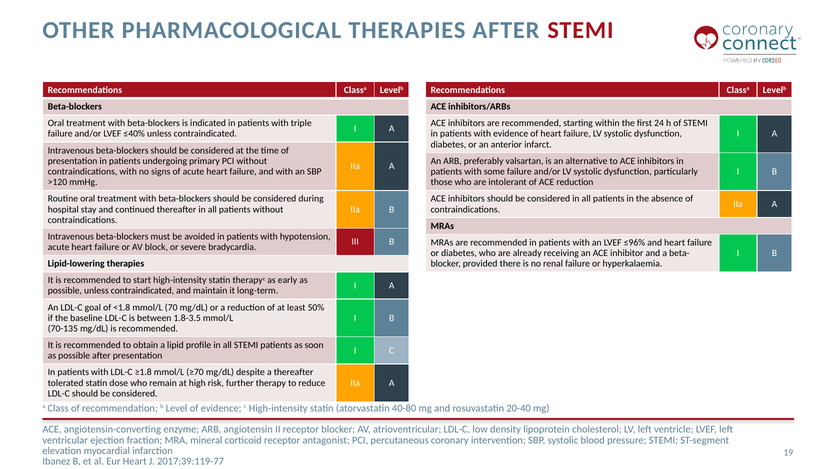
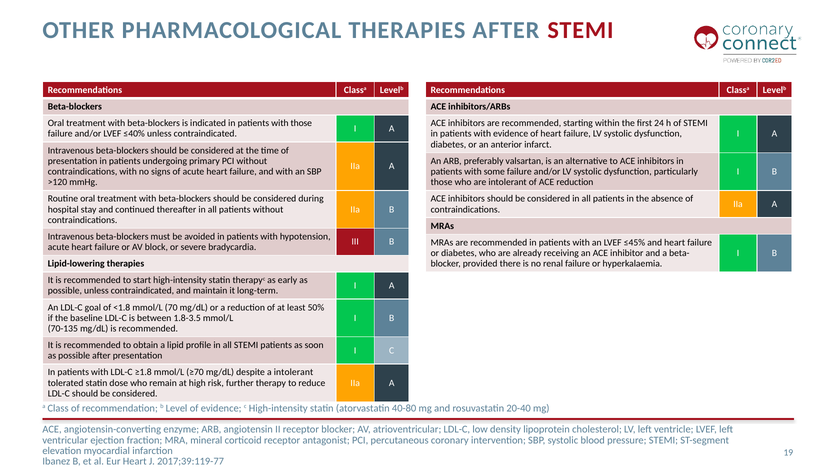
with triple: triple -> those
≤96%: ≤96% -> ≤45%
a thereafter: thereafter -> intolerant
